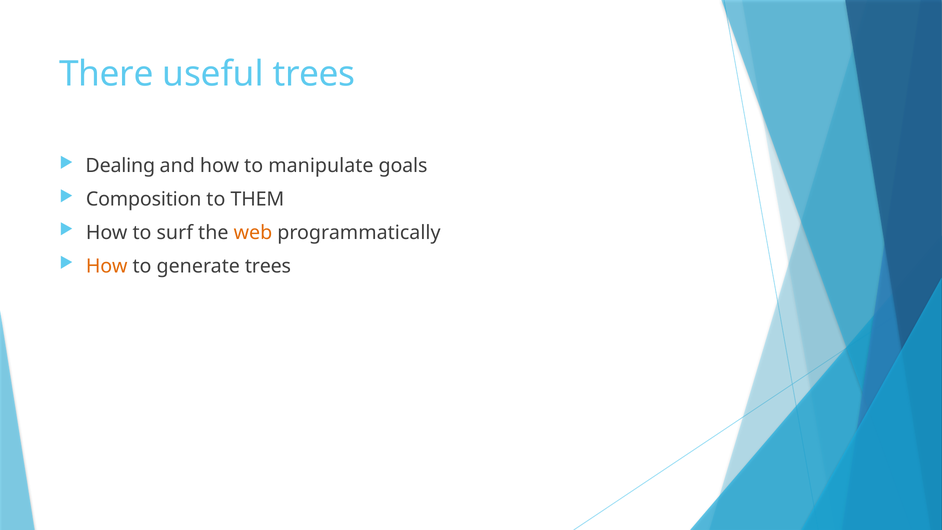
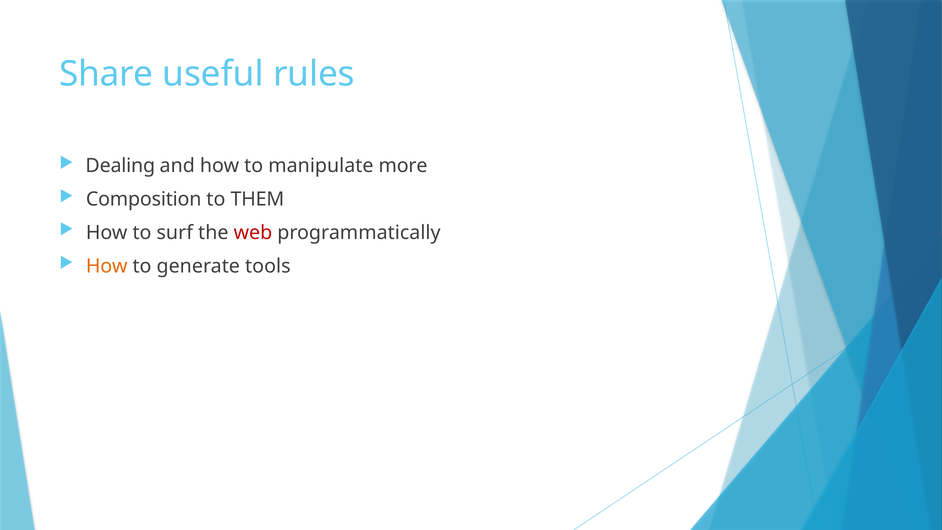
There: There -> Share
useful trees: trees -> rules
goals: goals -> more
web colour: orange -> red
generate trees: trees -> tools
